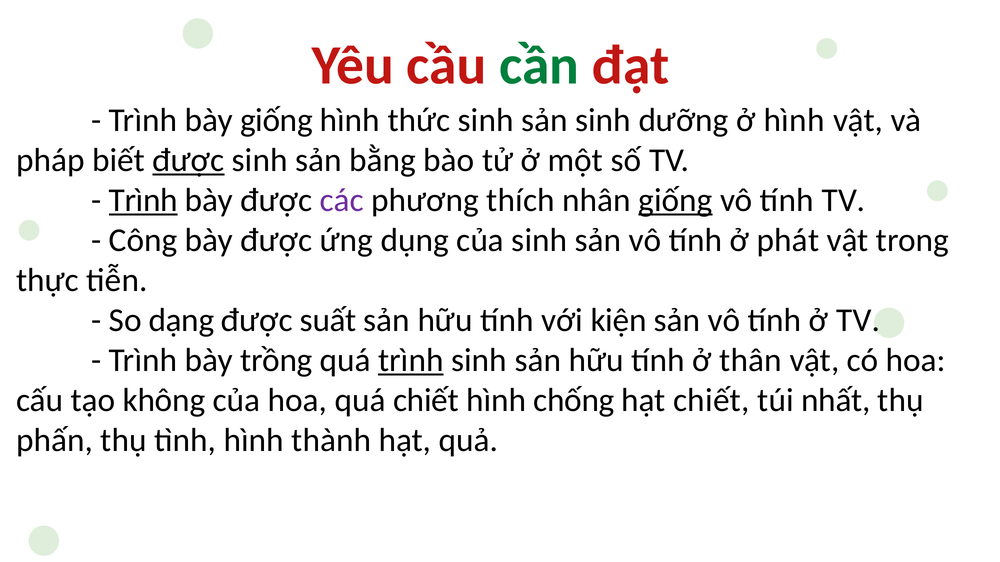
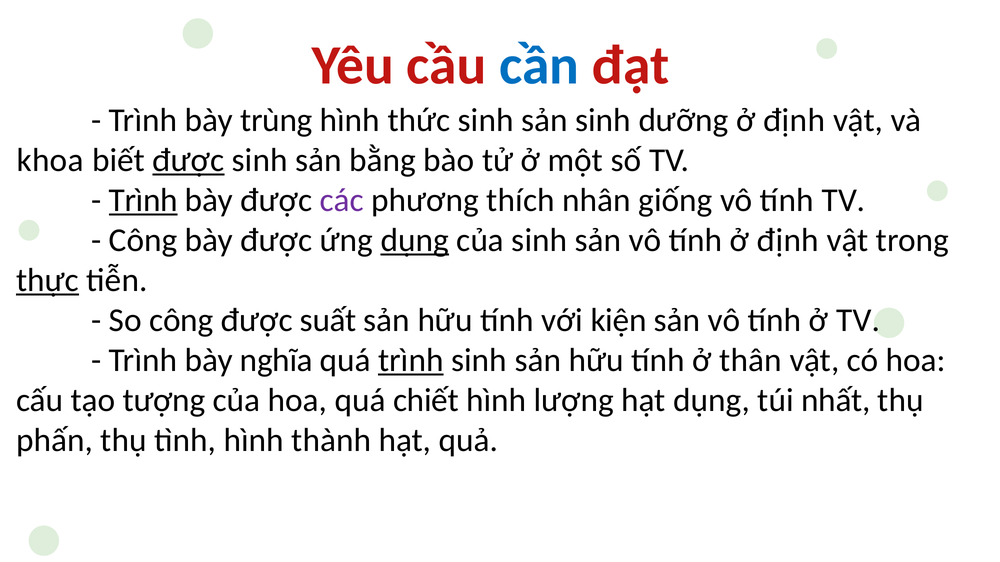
cần colour: green -> blue
bày giống: giống -> trùng
dưỡng ở hình: hình -> định
pháp: pháp -> khoa
giống at (675, 201) underline: present -> none
dụng at (415, 241) underline: none -> present
tính ở phát: phát -> định
thực underline: none -> present
So dạng: dạng -> công
trồng: trồng -> nghĩa
không: không -> tượng
chống: chống -> lượng
hạt chiết: chiết -> dụng
